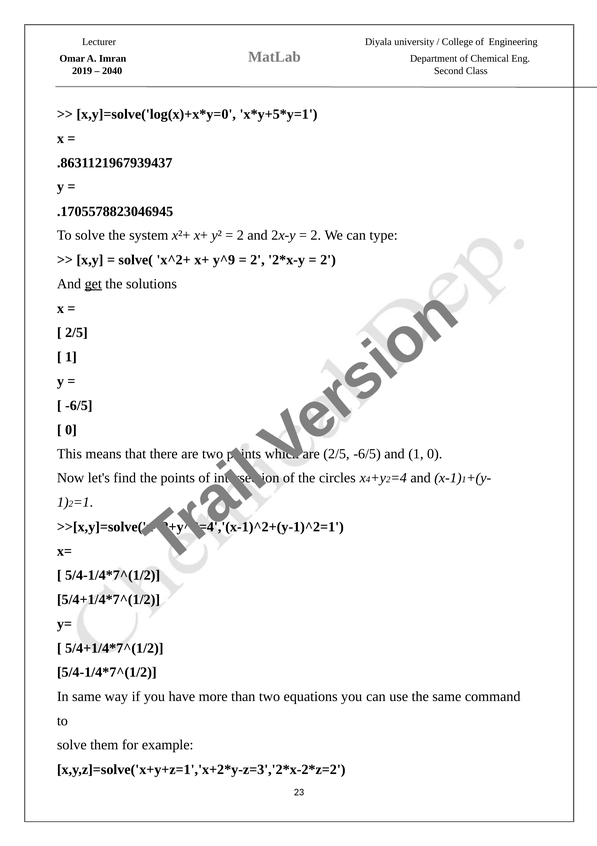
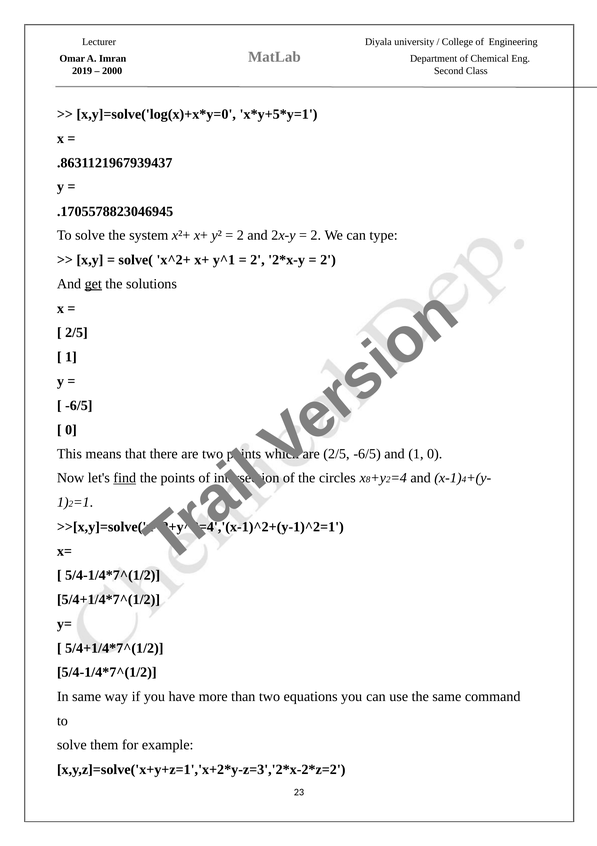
2040: 2040 -> 2000
y^9: y^9 -> y^1
find underline: none -> present
4: 4 -> 8
1 at (464, 480): 1 -> 4
